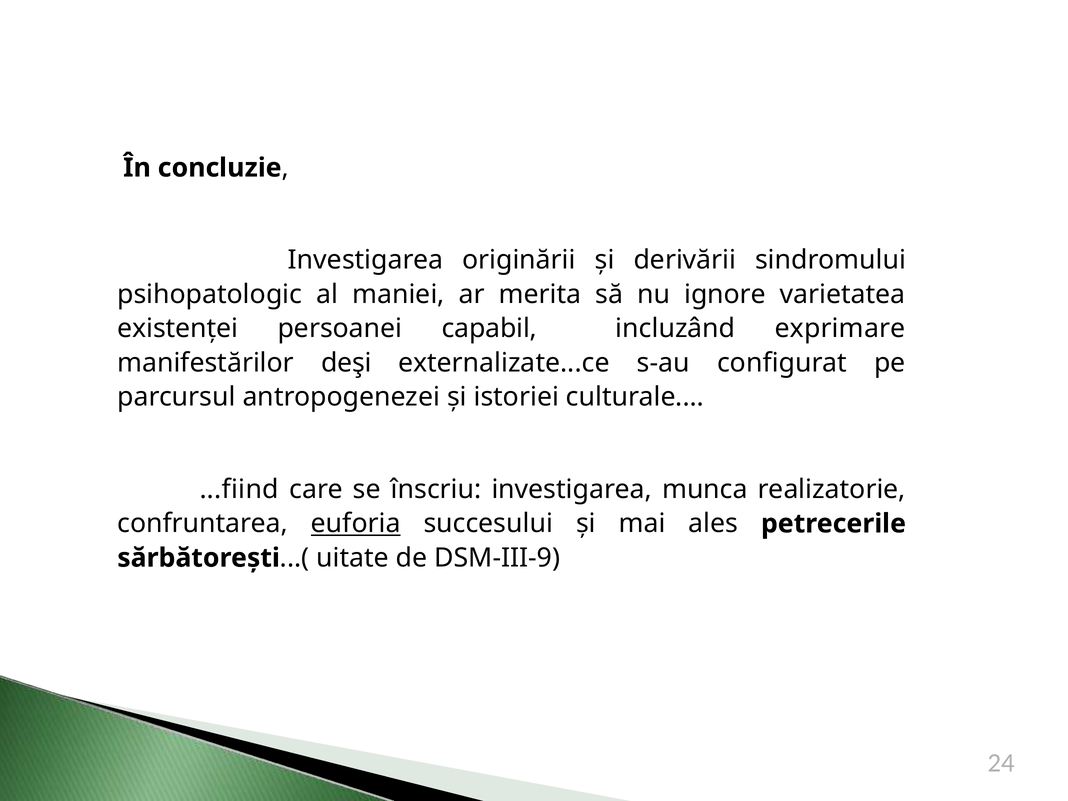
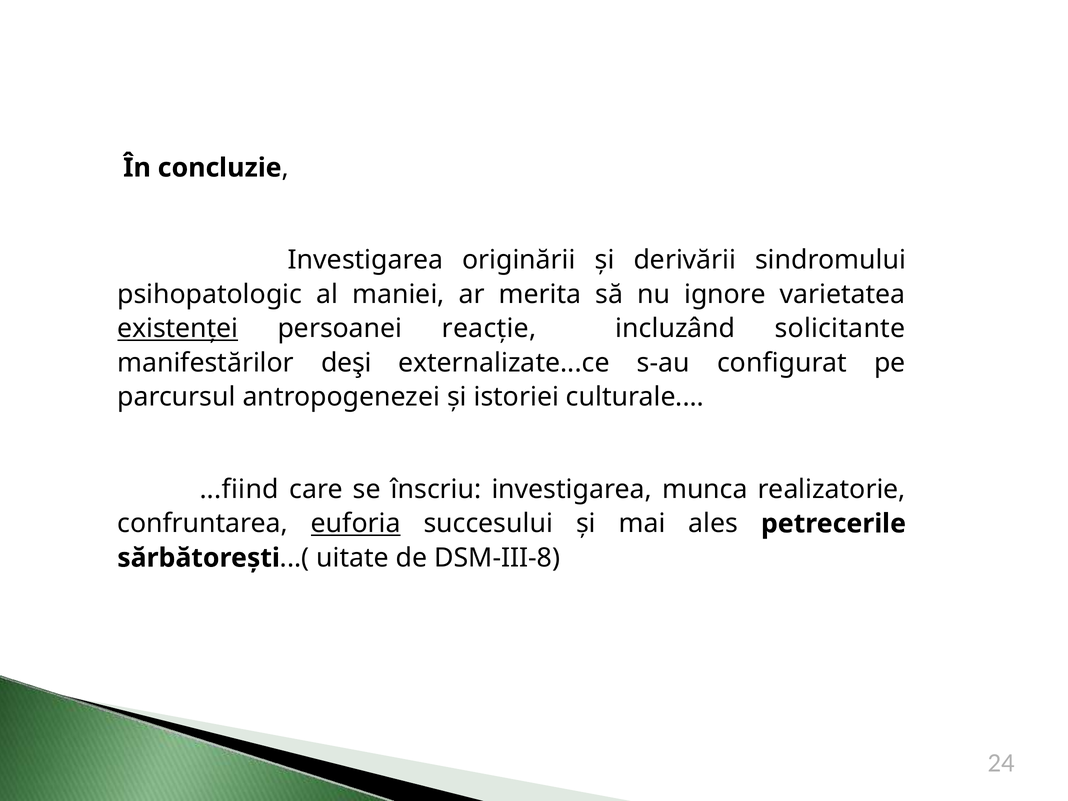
existenței underline: none -> present
capabil: capabil -> reacție
exprimare: exprimare -> solicitante
DSM-III-9: DSM-III-9 -> DSM-III-8
